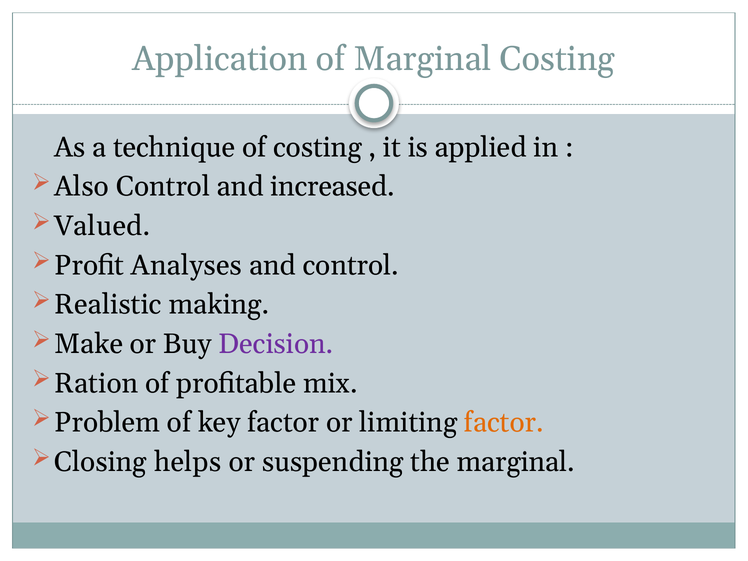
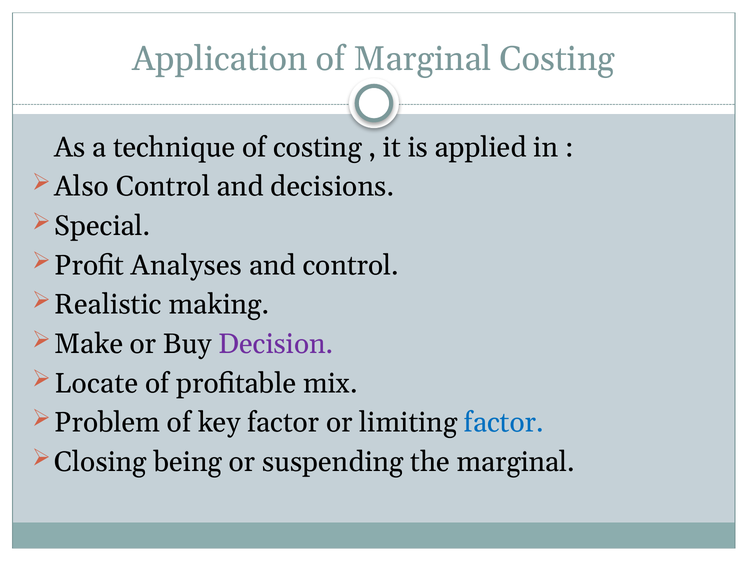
increased: increased -> decisions
Valued: Valued -> Special
Ration: Ration -> Locate
factor at (504, 423) colour: orange -> blue
helps: helps -> being
